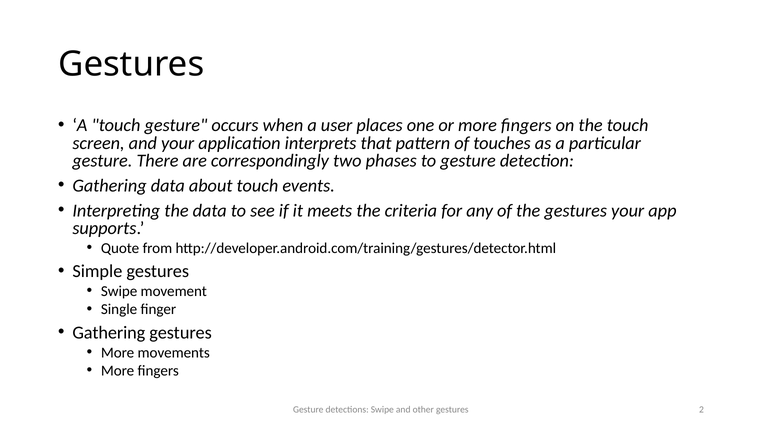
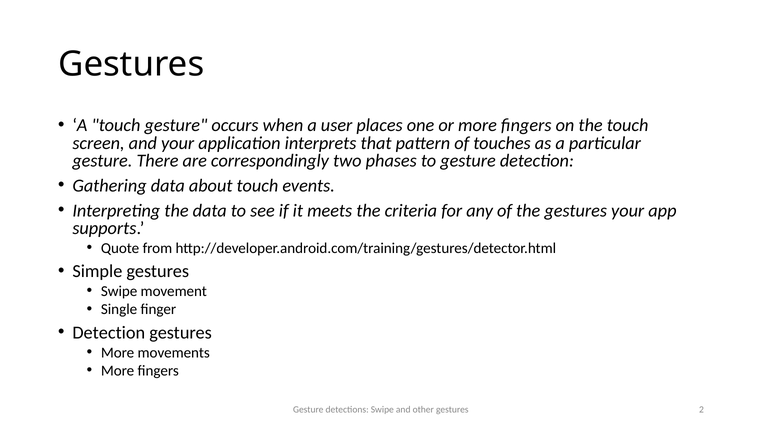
Gathering at (109, 332): Gathering -> Detection
